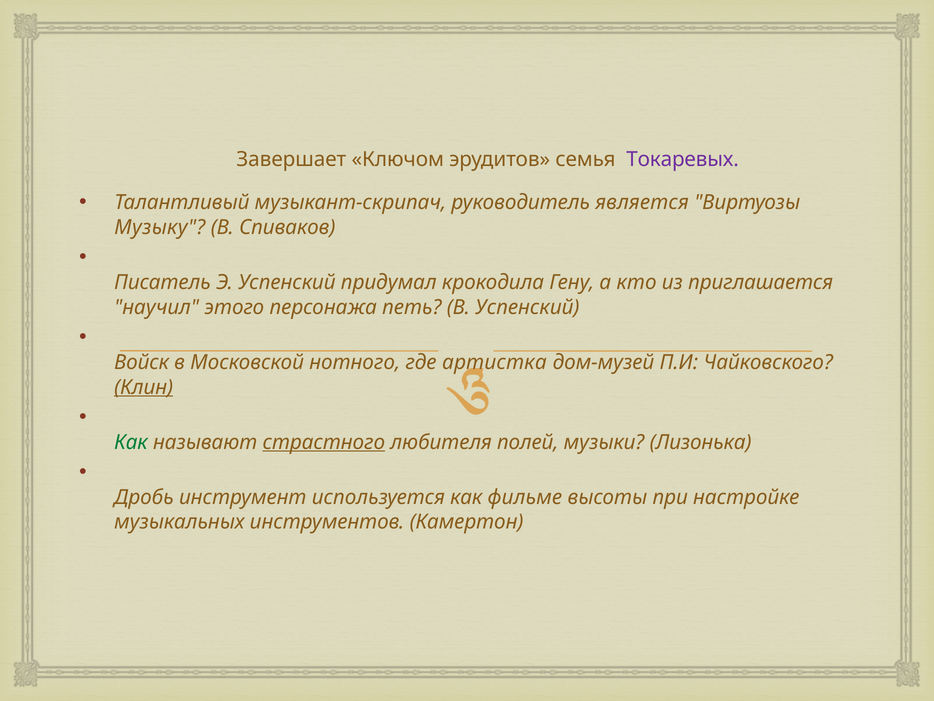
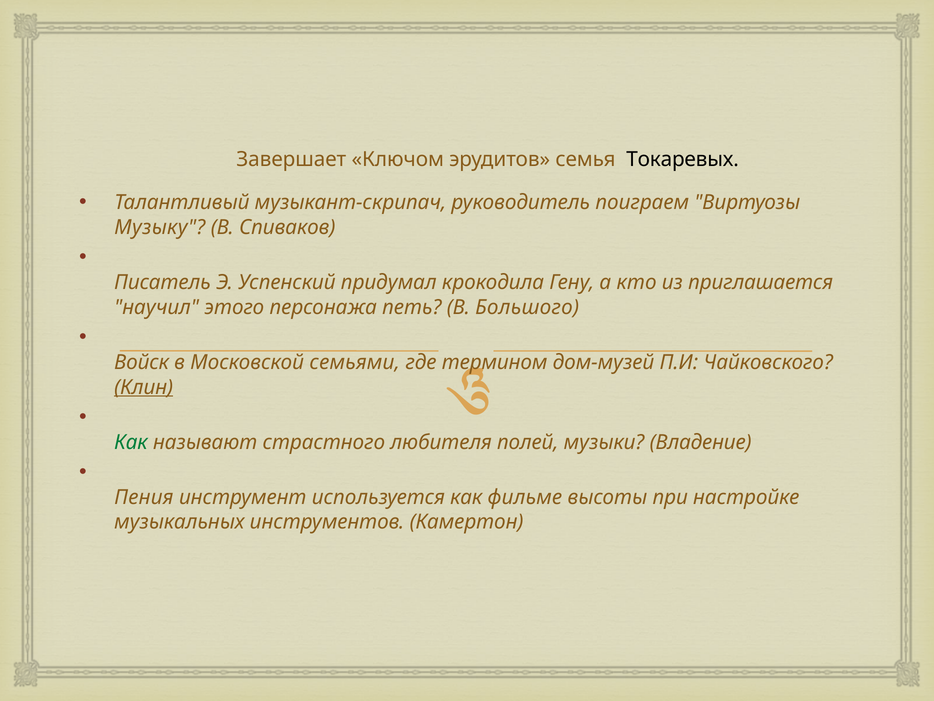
Токаревых colour: purple -> black
является: является -> поиграем
В Успенский: Успенский -> Большого
нотного: нотного -> семьями
артистка: артистка -> термином
страстного underline: present -> none
Лизонька: Лизонька -> Владение
Дробь: Дробь -> Пения
